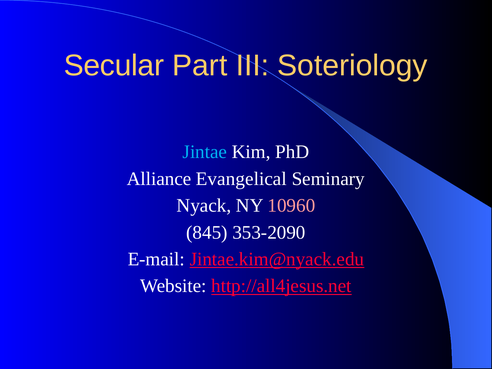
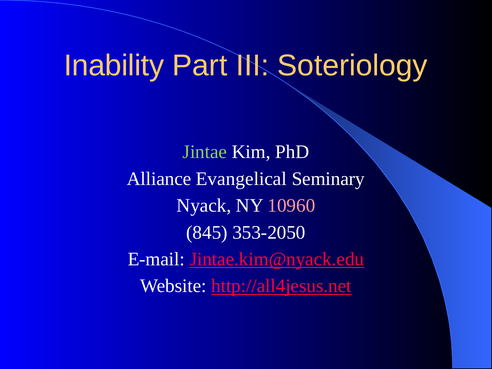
Secular: Secular -> Inability
Jintae colour: light blue -> light green
353-2090: 353-2090 -> 353-2050
